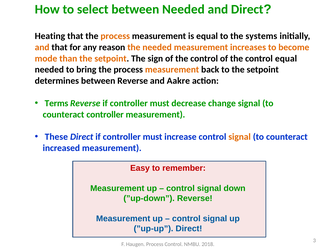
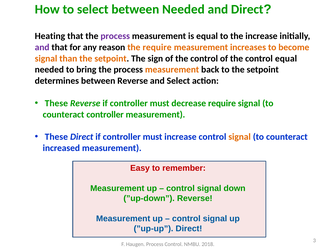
process at (115, 36) colour: orange -> purple
the systems: systems -> increase
and at (42, 47) colour: orange -> purple
the needed: needed -> require
mode at (46, 58): mode -> signal
and Aakre: Aakre -> Select
Terms at (56, 103): Terms -> These
decrease change: change -> require
